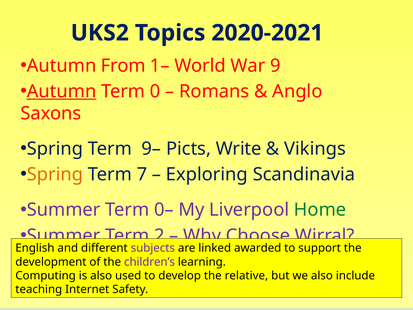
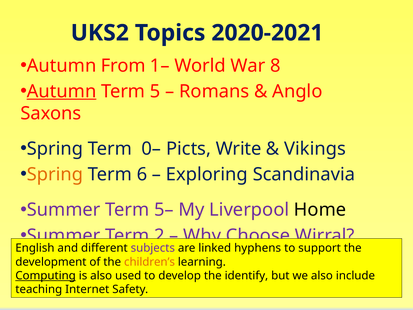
9: 9 -> 8
0: 0 -> 5
9–: 9– -> 0–
7: 7 -> 6
0–: 0– -> 5–
Home colour: green -> black
awarded: awarded -> hyphens
children’s colour: purple -> orange
Computing underline: none -> present
relative: relative -> identify
